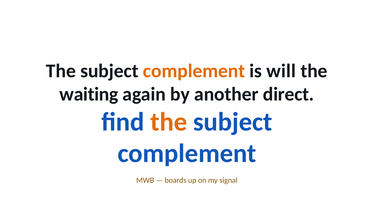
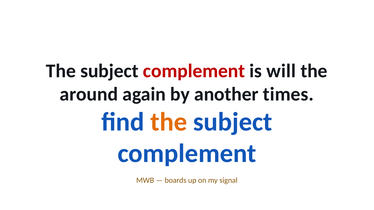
complement at (194, 71) colour: orange -> red
waiting: waiting -> around
direct: direct -> times
